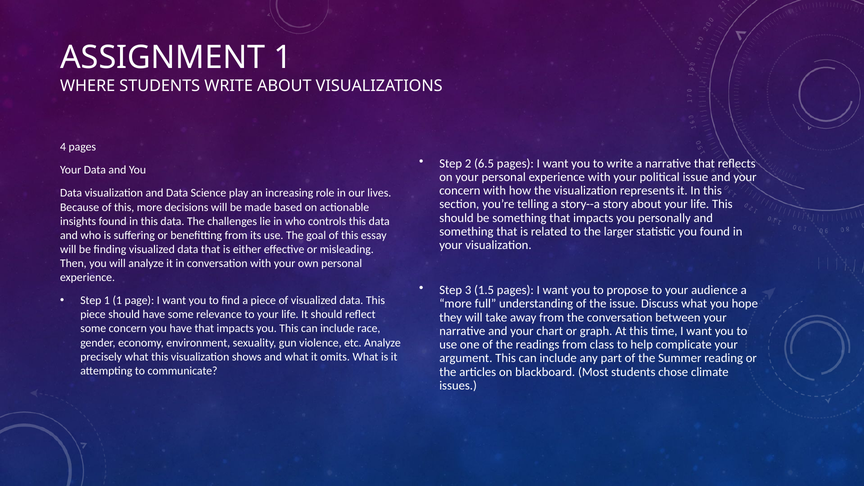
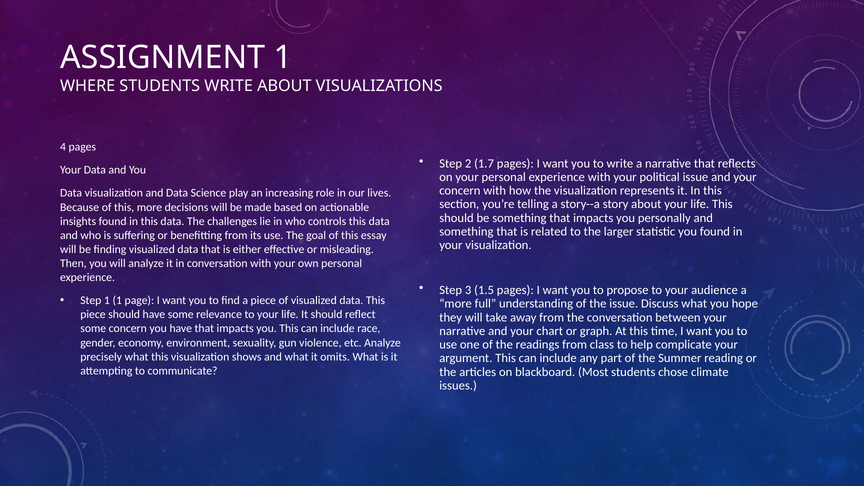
6.5: 6.5 -> 1.7
